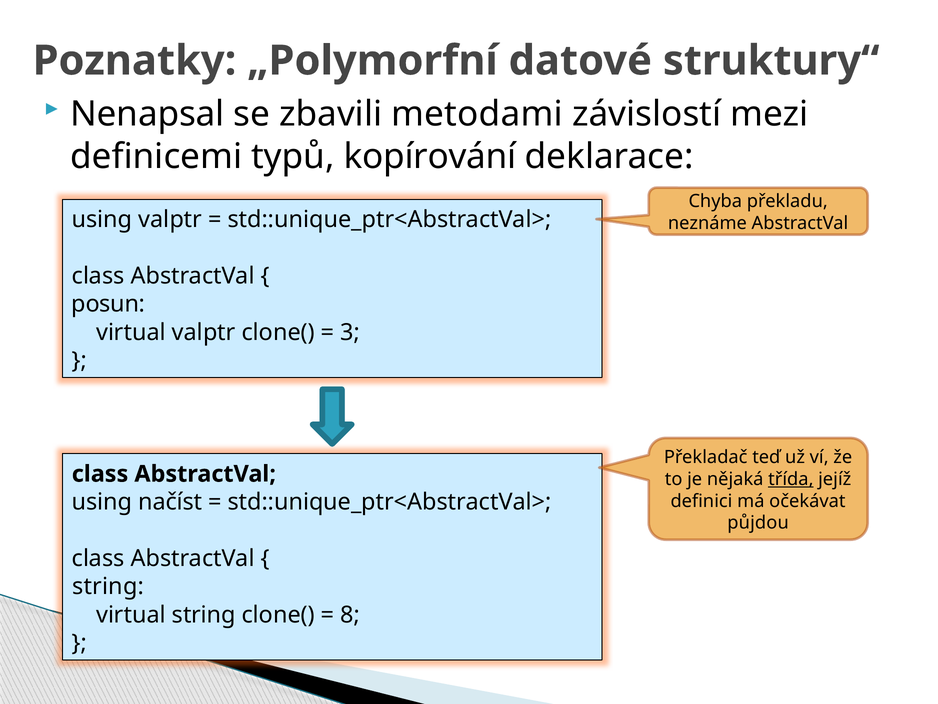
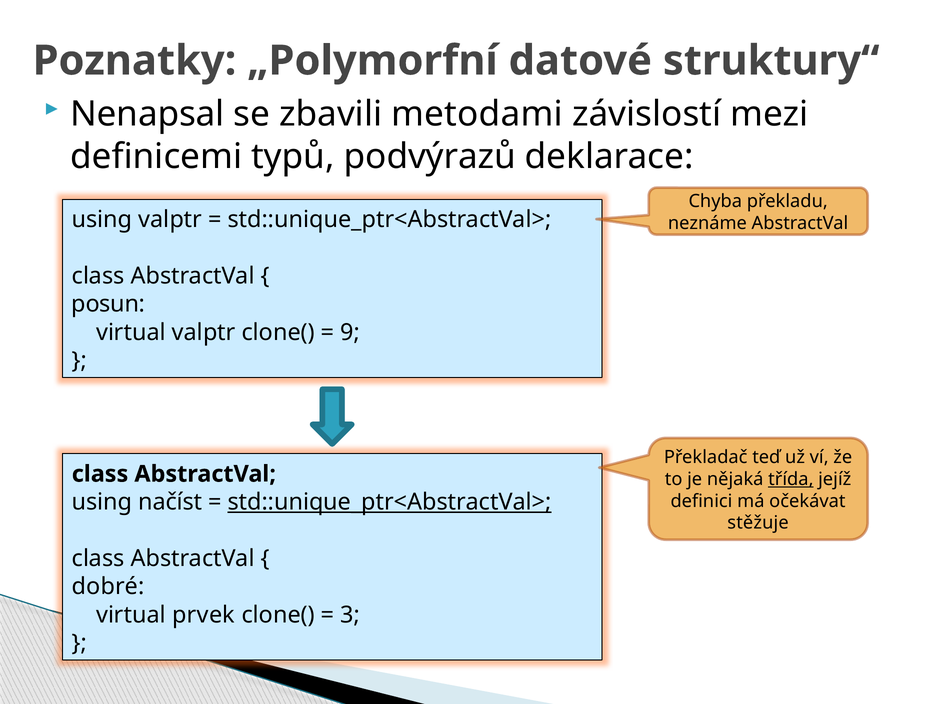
kopírování: kopírování -> podvýrazů
3: 3 -> 9
std::unique_ptr<AbstractVal> at (390, 502) underline: none -> present
půjdou: půjdou -> stěžuje
string at (108, 586): string -> dobré
virtual string: string -> prvek
8: 8 -> 3
